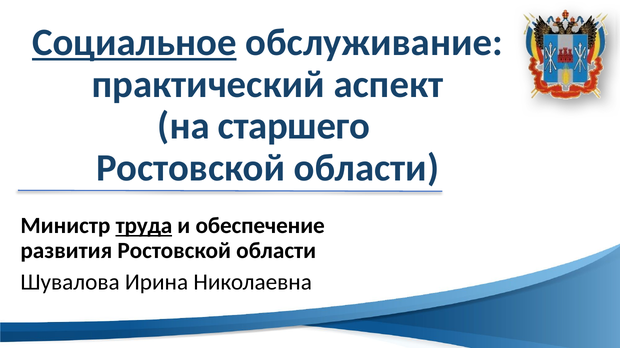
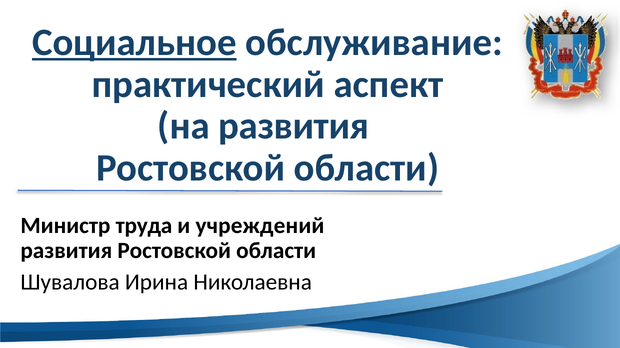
на старшего: старшего -> развития
труда underline: present -> none
обеспечение: обеспечение -> учреждений
